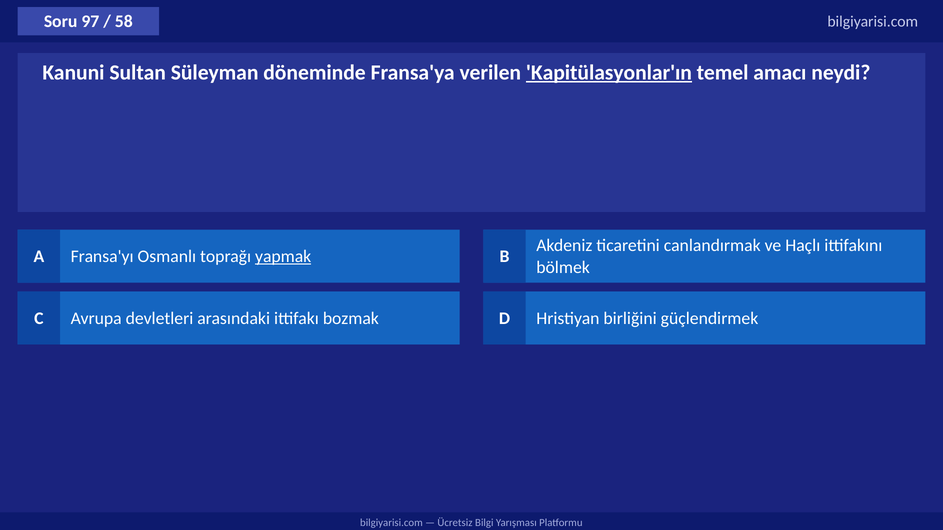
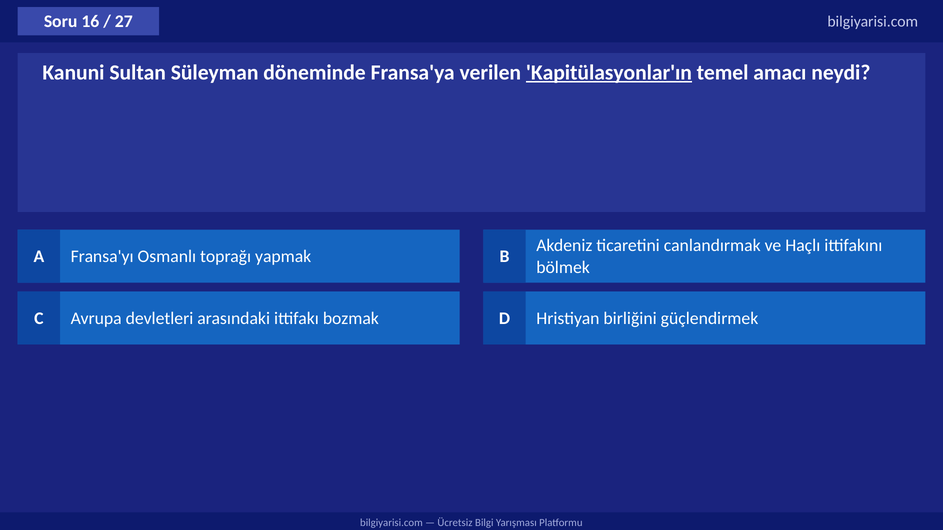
97: 97 -> 16
58: 58 -> 27
yapmak underline: present -> none
